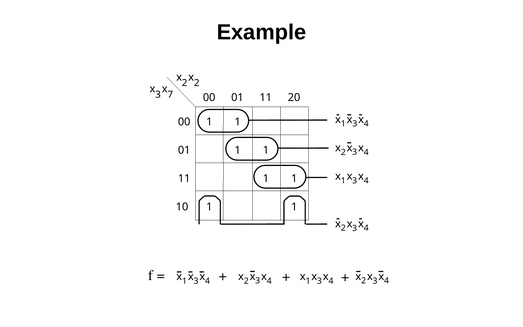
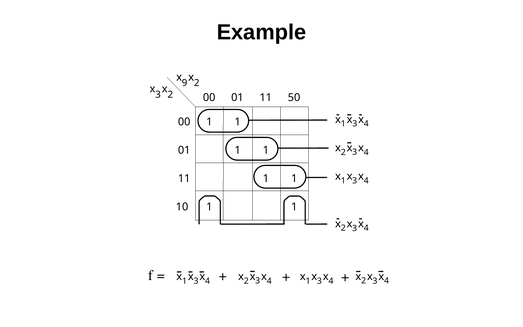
2 at (185, 83): 2 -> 9
3 x 7: 7 -> 2
20: 20 -> 50
